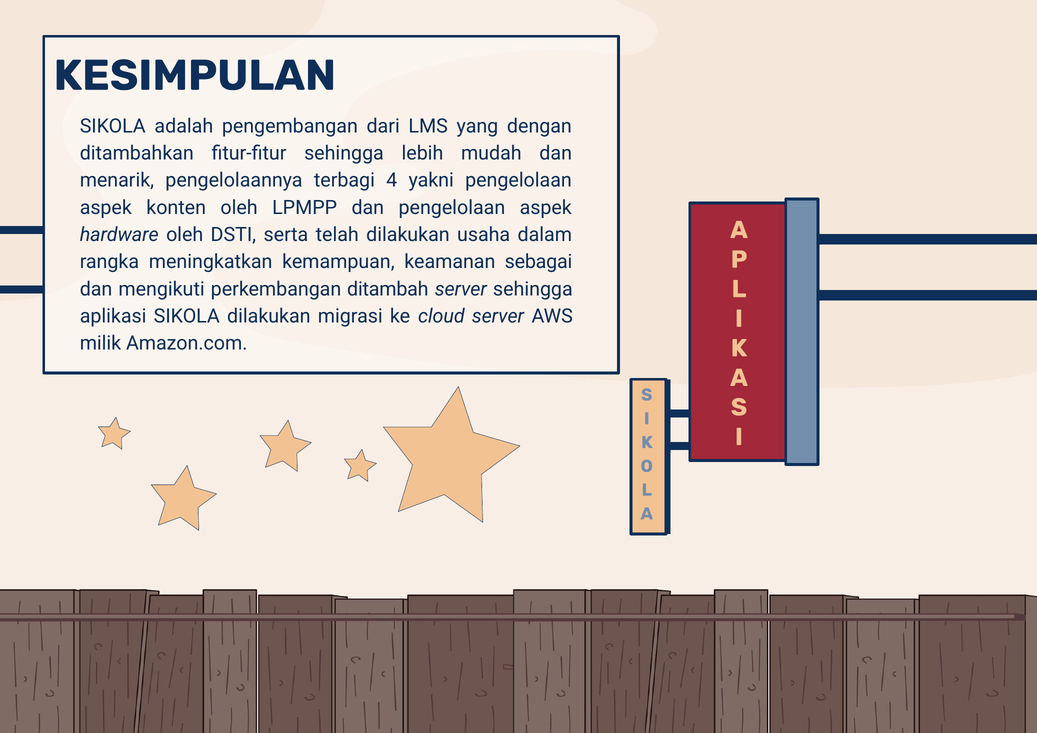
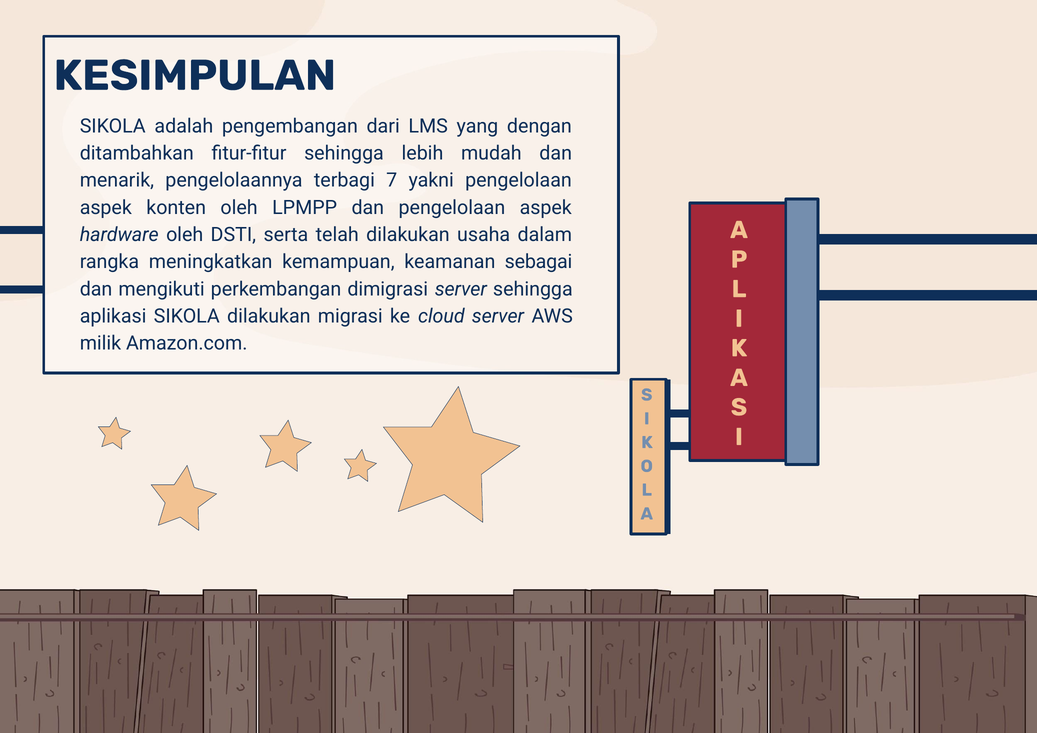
4: 4 -> 7
ditambah: ditambah -> dimigrasi
